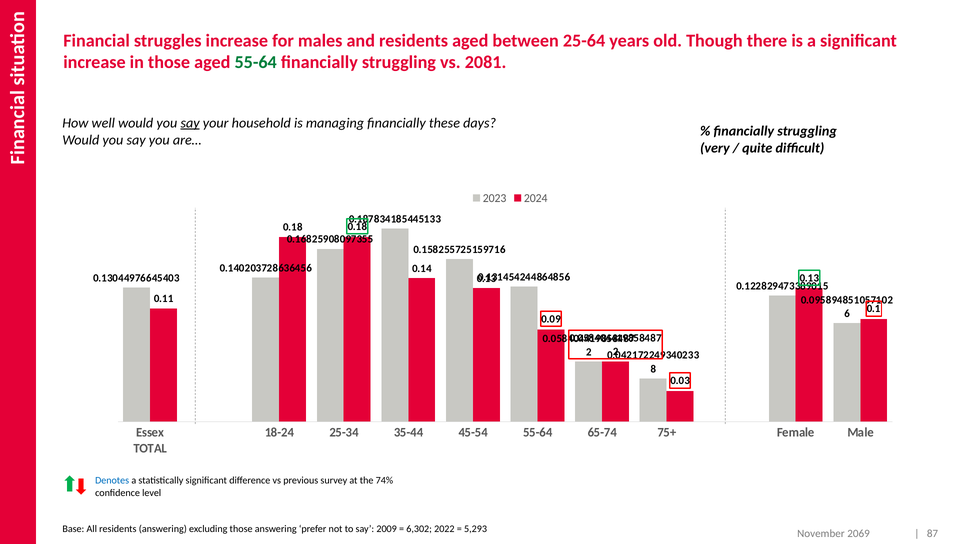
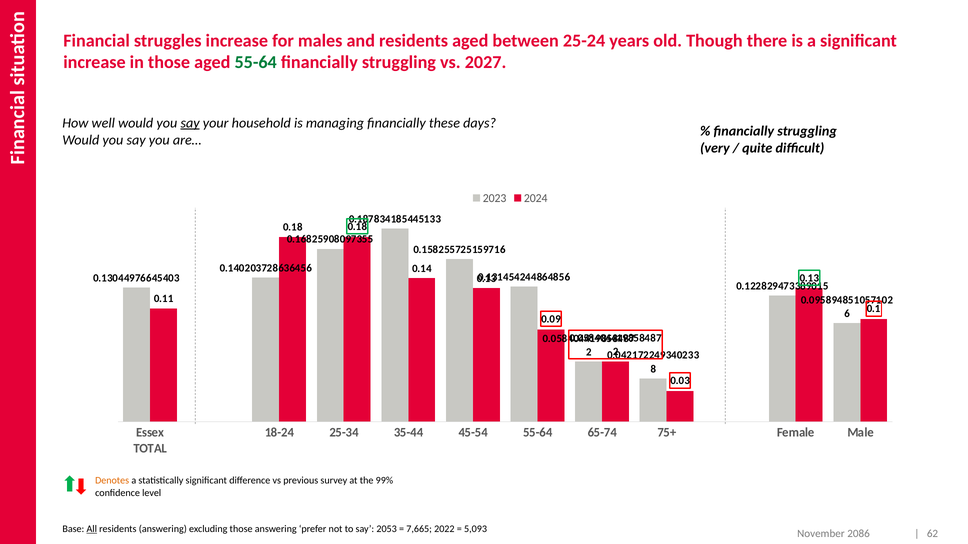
25-64: 25-64 -> 25-24
2081: 2081 -> 2027
Denotes colour: blue -> orange
74%: 74% -> 99%
All underline: none -> present
2009: 2009 -> 2053
6,302: 6,302 -> 7,665
5,293: 5,293 -> 5,093
2069: 2069 -> 2086
87: 87 -> 62
